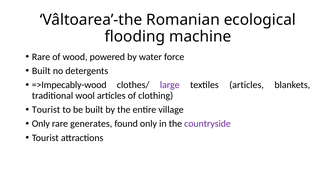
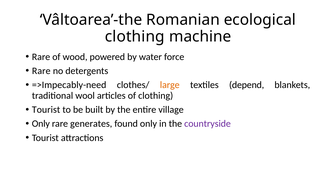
flooding at (135, 37): flooding -> clothing
Built at (41, 71): Built -> Rare
=>Impecably-wood: =>Impecably-wood -> =>Impecably-need
large colour: purple -> orange
textiles articles: articles -> depend
